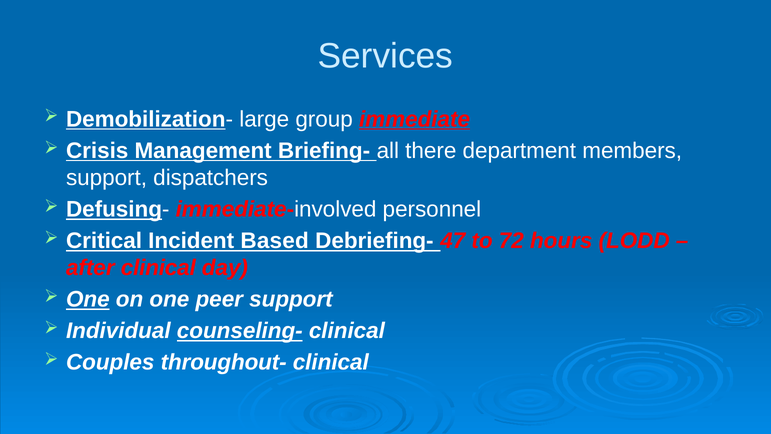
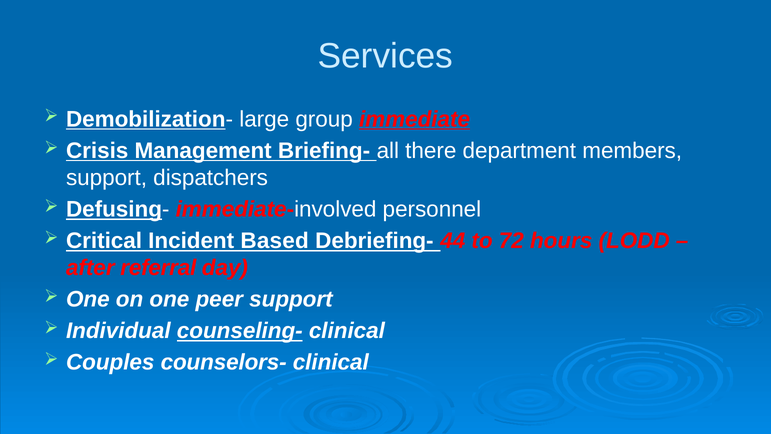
47: 47 -> 44
after clinical: clinical -> referral
One at (88, 299) underline: present -> none
throughout-: throughout- -> counselors-
